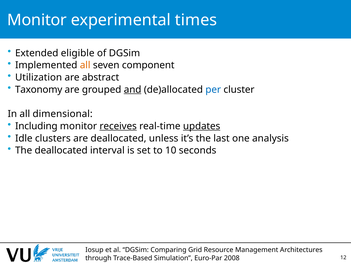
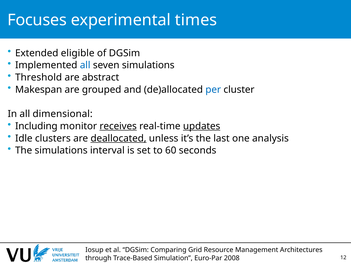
Monitor at (37, 20): Monitor -> Focuses
all at (85, 65) colour: orange -> blue
seven component: component -> simulations
Utilization: Utilization -> Threshold
Taxonomy: Taxonomy -> Makespan
and underline: present -> none
deallocated at (119, 138) underline: none -> present
The deallocated: deallocated -> simulations
10: 10 -> 60
